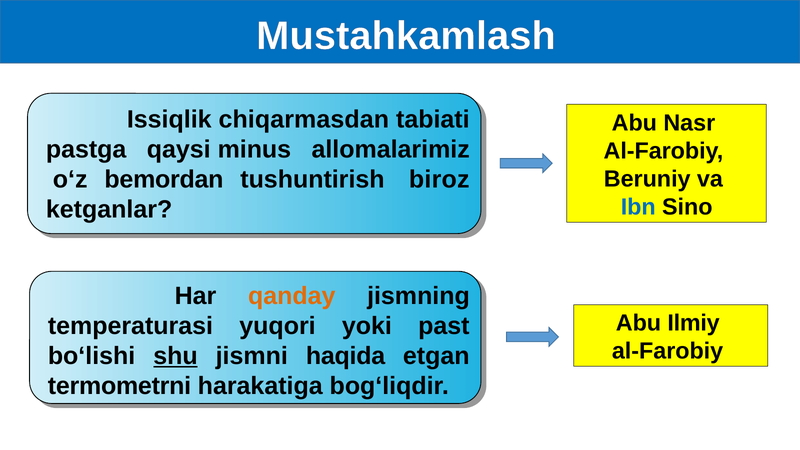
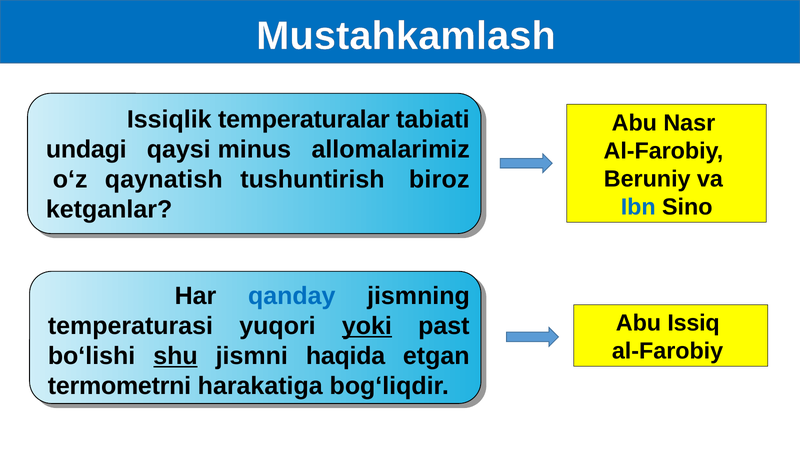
chiqarmasdan: chiqarmasdan -> temperaturalar
pastga: pastga -> undagi
bemordan: bemordan -> qaynatish
qanday colour: orange -> blue
Ilmiy: Ilmiy -> Issiq
yoki underline: none -> present
